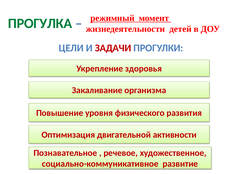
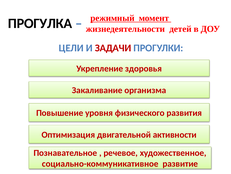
ПРОГУЛКА colour: green -> black
